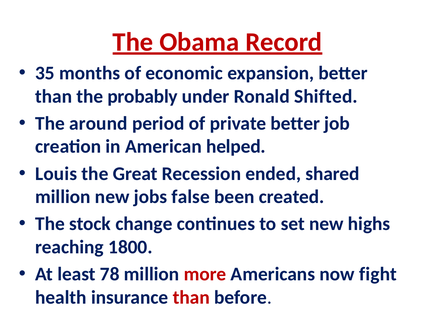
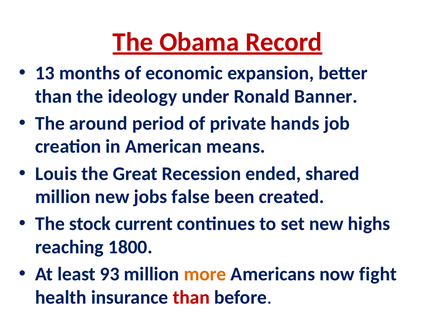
35: 35 -> 13
probably: probably -> ideology
Shifted: Shifted -> Banner
private better: better -> hands
helped: helped -> means
change: change -> current
78: 78 -> 93
more colour: red -> orange
